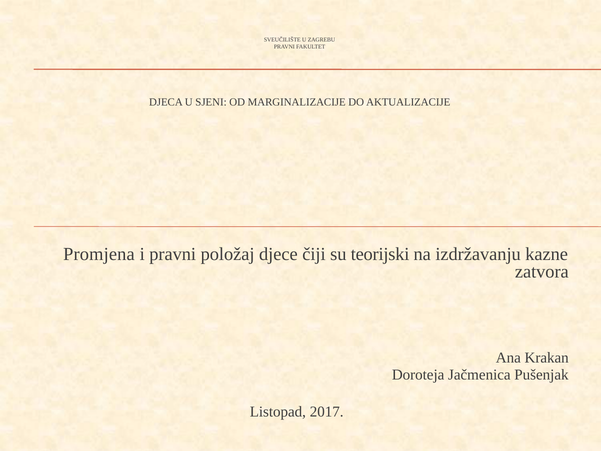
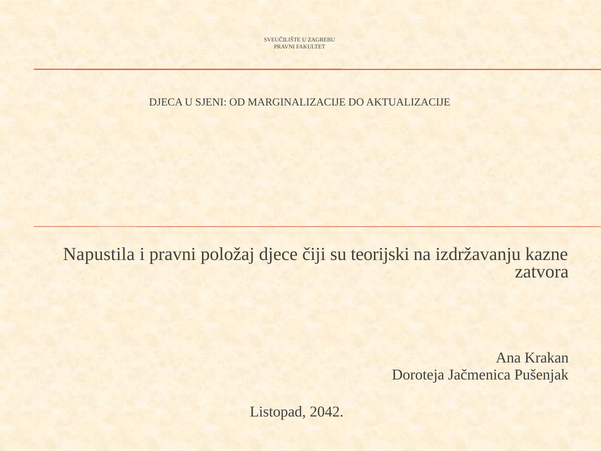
Promjena: Promjena -> Napustila
2017: 2017 -> 2042
